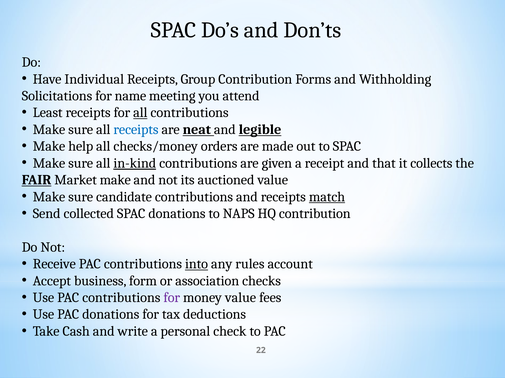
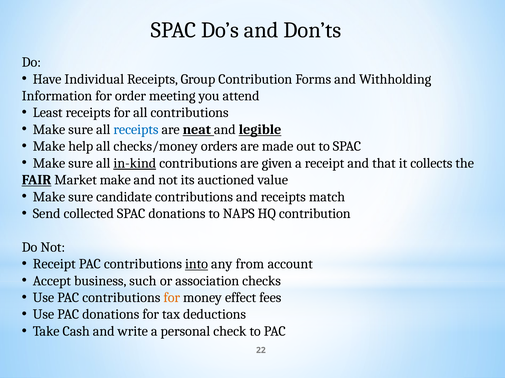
Solicitations: Solicitations -> Information
name: name -> order
all at (140, 113) underline: present -> none
match underline: present -> none
Receive at (54, 264): Receive -> Receipt
rules: rules -> from
form: form -> such
for at (172, 298) colour: purple -> orange
money value: value -> effect
